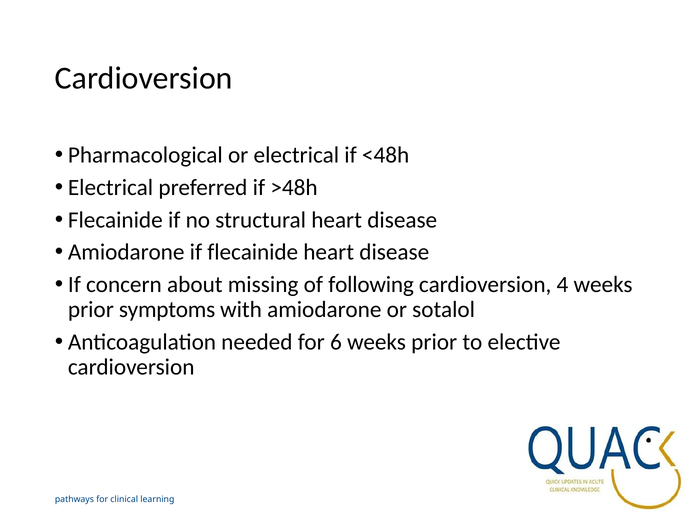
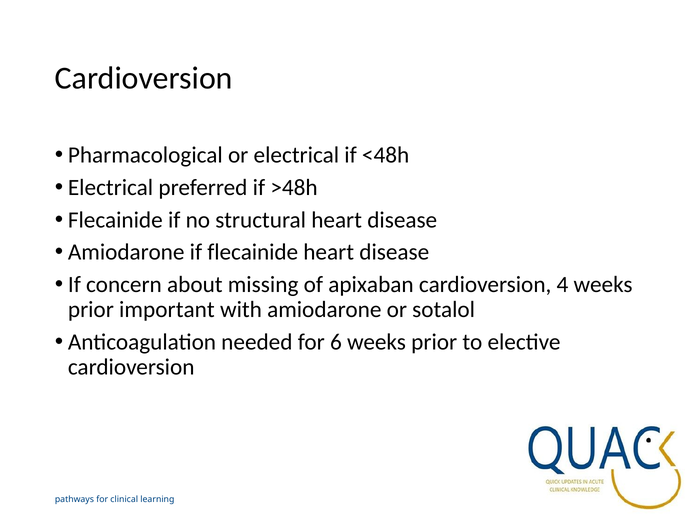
following: following -> apixaban
symptoms: symptoms -> important
